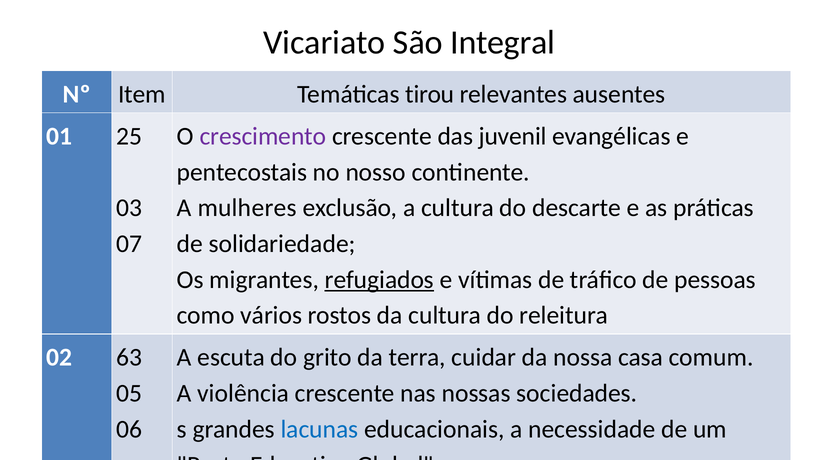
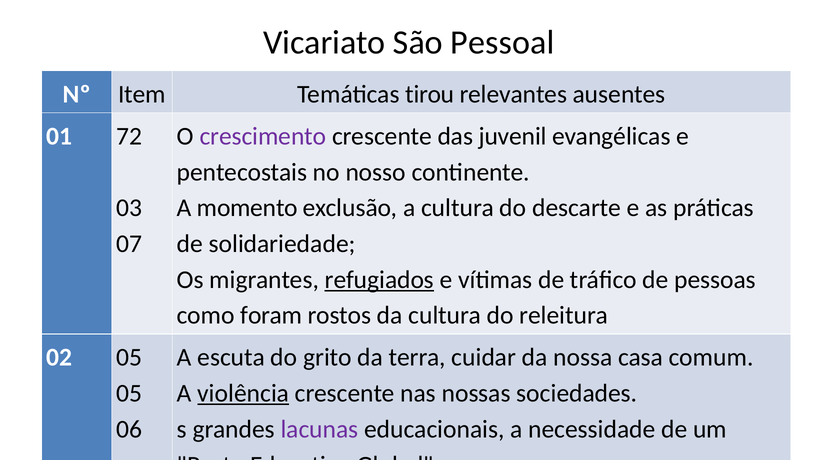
Integral: Integral -> Pessoal
25: 25 -> 72
mulheres: mulheres -> momento
vários: vários -> foram
02 63: 63 -> 05
violência underline: none -> present
lacunas colour: blue -> purple
